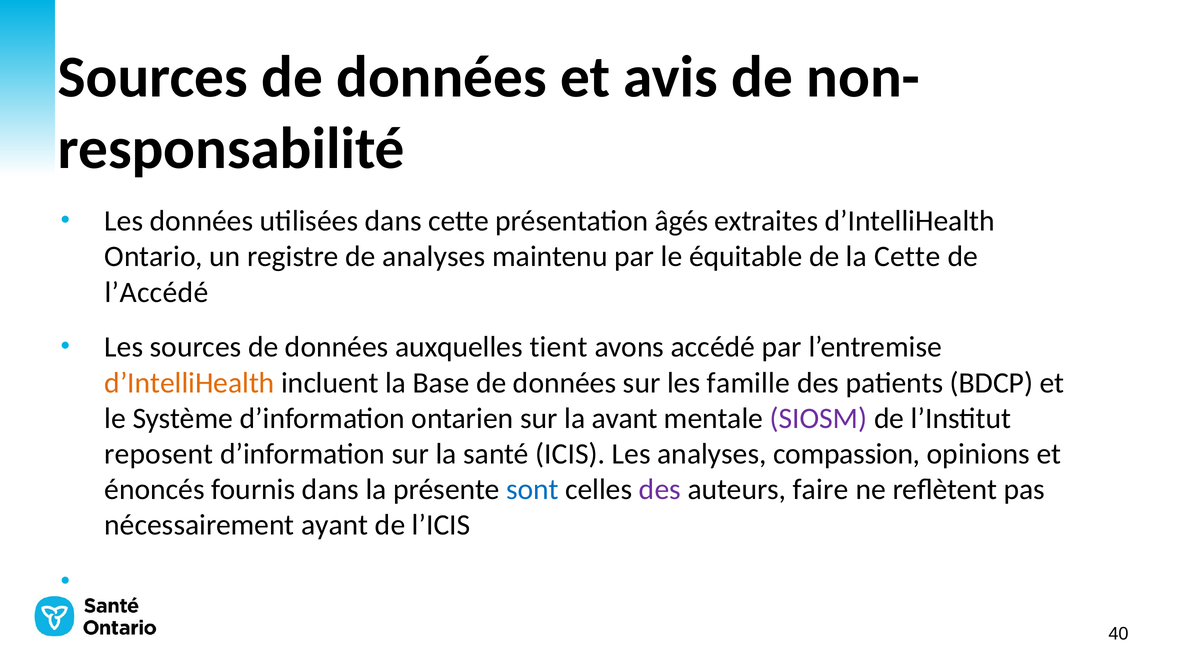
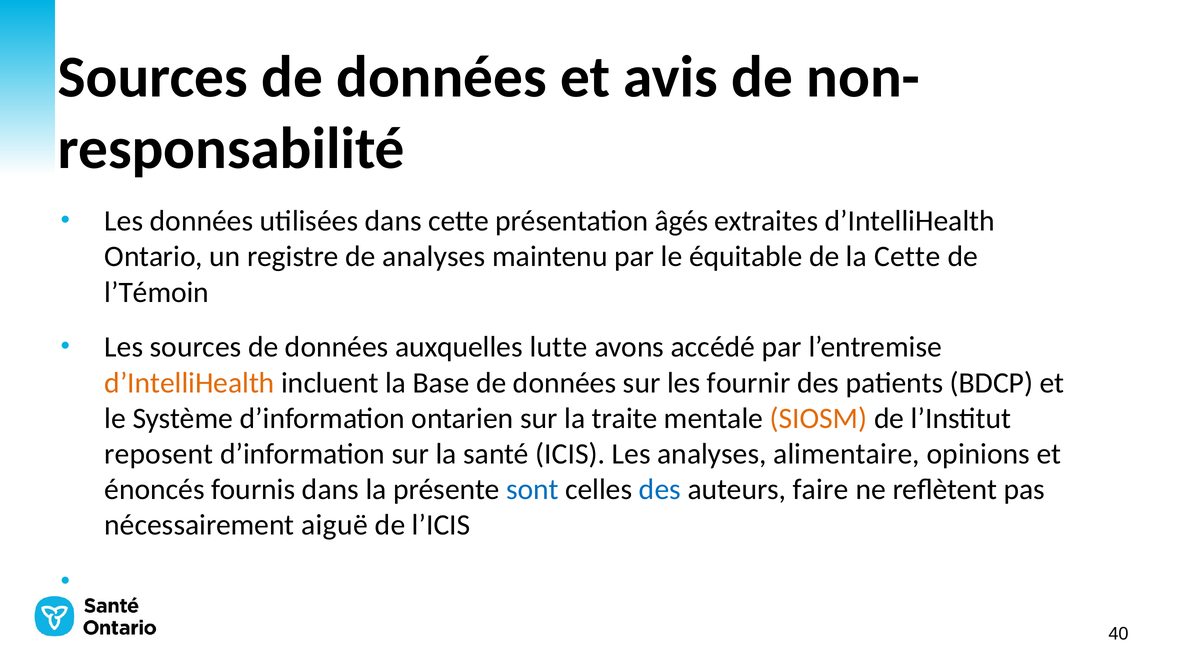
l’Accédé: l’Accédé -> l’Témoin
tient: tient -> lutte
famille: famille -> fournir
avant: avant -> traite
SIOSM colour: purple -> orange
compassion: compassion -> alimentaire
des at (660, 490) colour: purple -> blue
ayant: ayant -> aiguë
